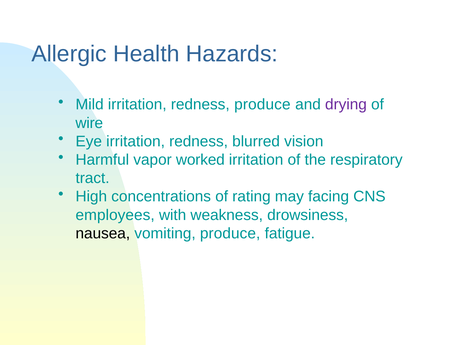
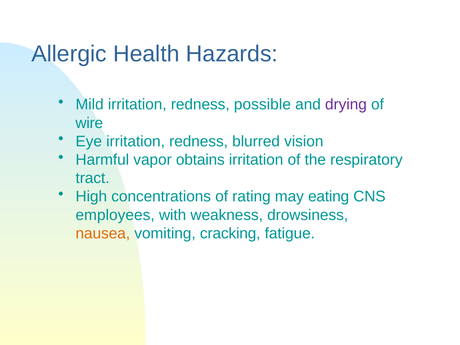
redness produce: produce -> possible
worked: worked -> obtains
facing: facing -> eating
nausea colour: black -> orange
vomiting produce: produce -> cracking
